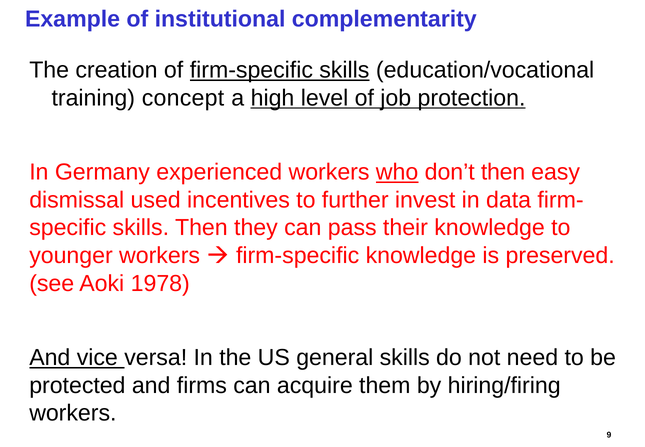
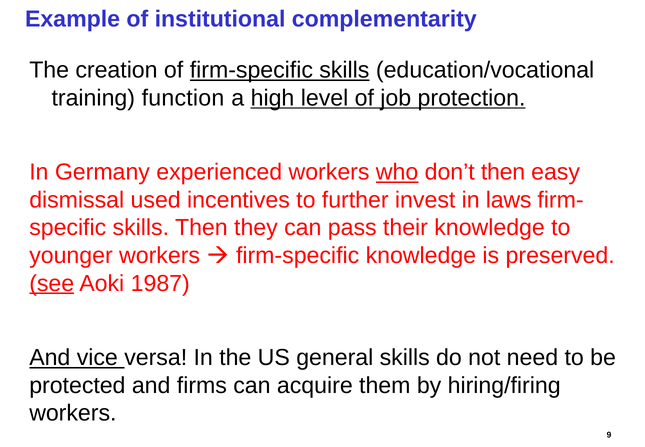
concept: concept -> function
data: data -> laws
see underline: none -> present
1978: 1978 -> 1987
